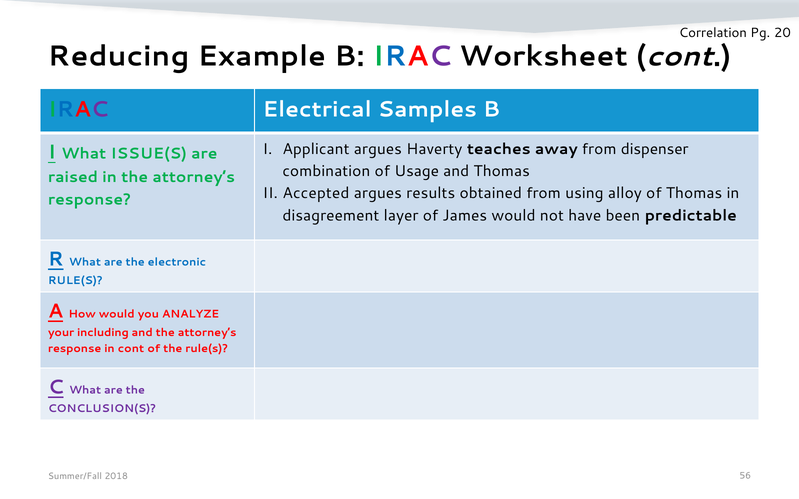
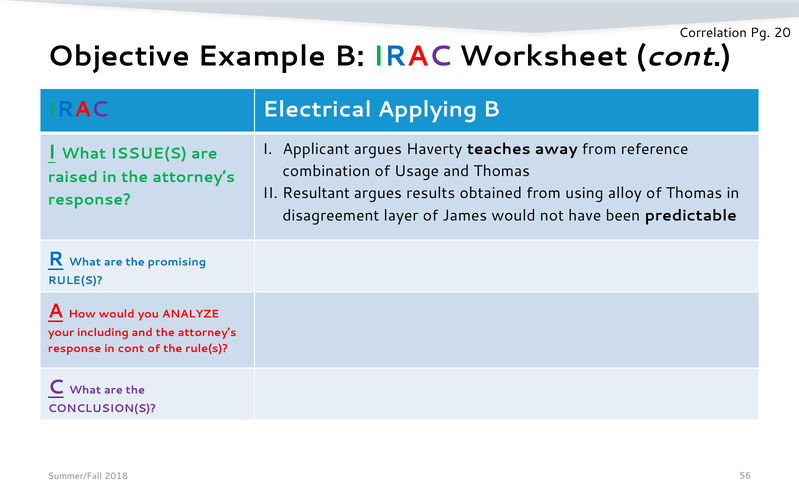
Reducing: Reducing -> Objective
Samples: Samples -> Applying
dispenser: dispenser -> reference
Accepted: Accepted -> Resultant
electronic: electronic -> promising
